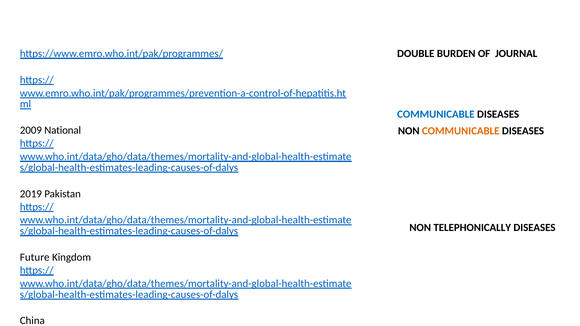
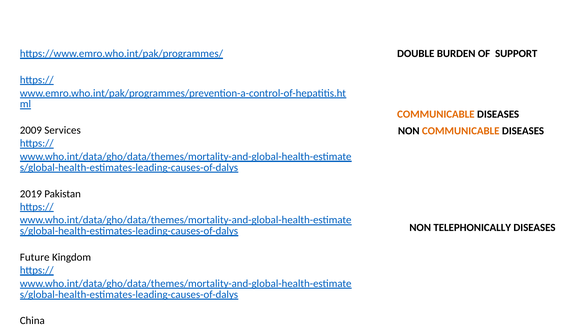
JOURNAL: JOURNAL -> SUPPORT
COMMUNICABLE at (436, 114) colour: blue -> orange
National: National -> Services
